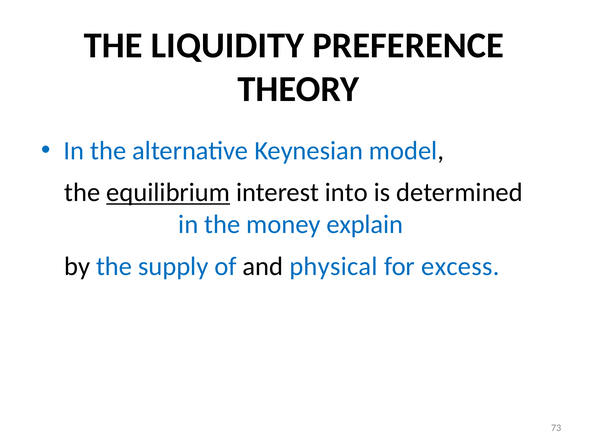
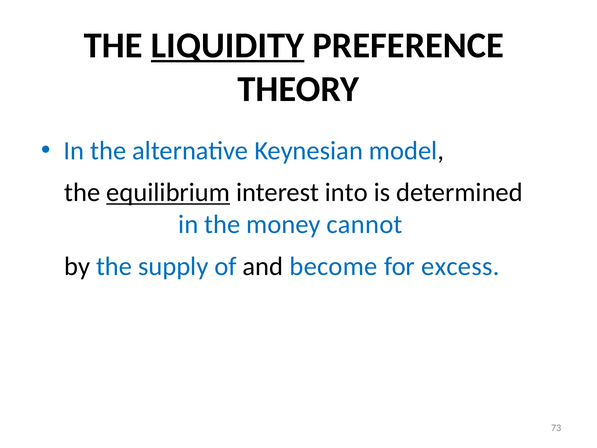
LIQUIDITY underline: none -> present
explain: explain -> cannot
physical: physical -> become
